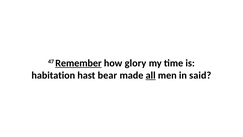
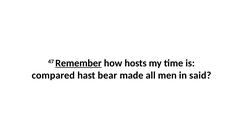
glory: glory -> hosts
habitation: habitation -> compared
all underline: present -> none
